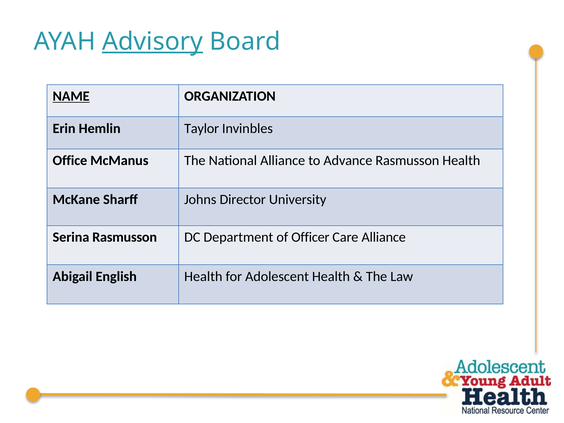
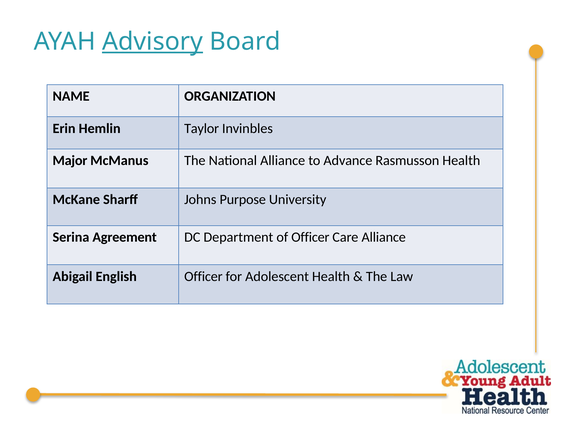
NAME underline: present -> none
Office: Office -> Major
Director: Director -> Purpose
Serina Rasmusson: Rasmusson -> Agreement
English Health: Health -> Officer
